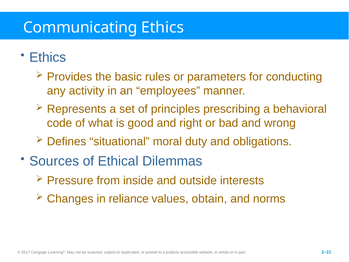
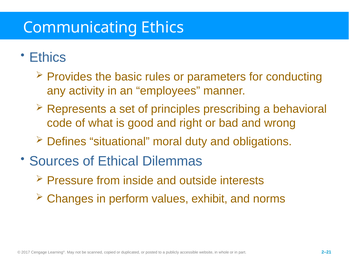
reliance: reliance -> perform
obtain: obtain -> exhibit
